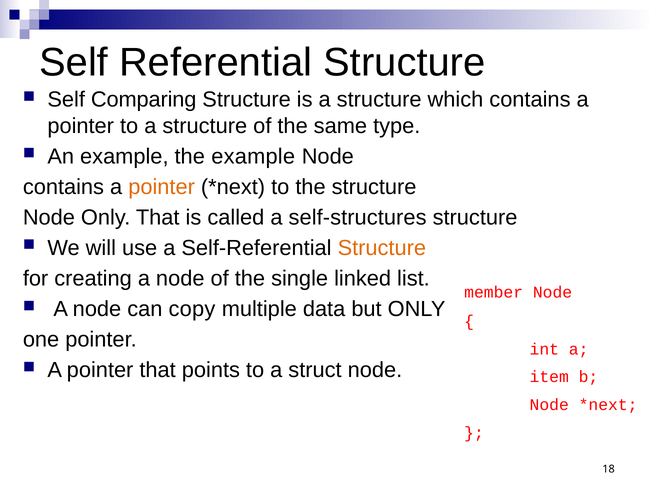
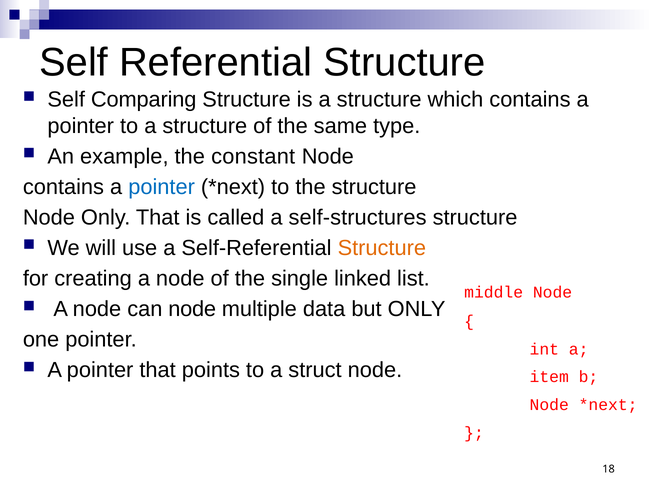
the example: example -> constant
pointer at (162, 187) colour: orange -> blue
member: member -> middle
can copy: copy -> node
